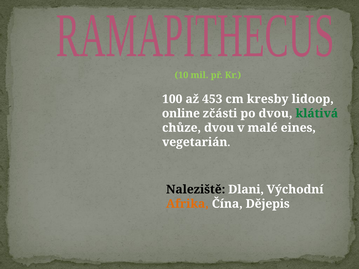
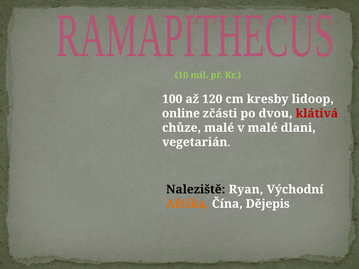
453: 453 -> 120
klátivá colour: green -> red
chůze dvou: dvou -> malé
eines: eines -> dlani
Dlani: Dlani -> Ryan
